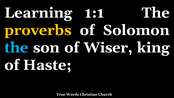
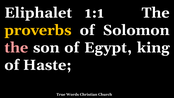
Learning: Learning -> Eliphalet
the at (16, 48) colour: light blue -> pink
Wiser: Wiser -> Egypt
